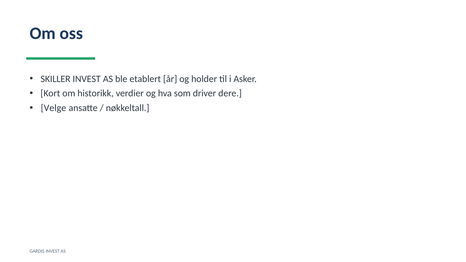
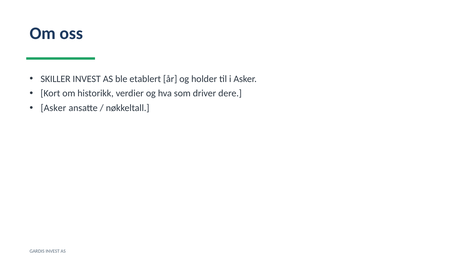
Velge at (53, 108): Velge -> Asker
